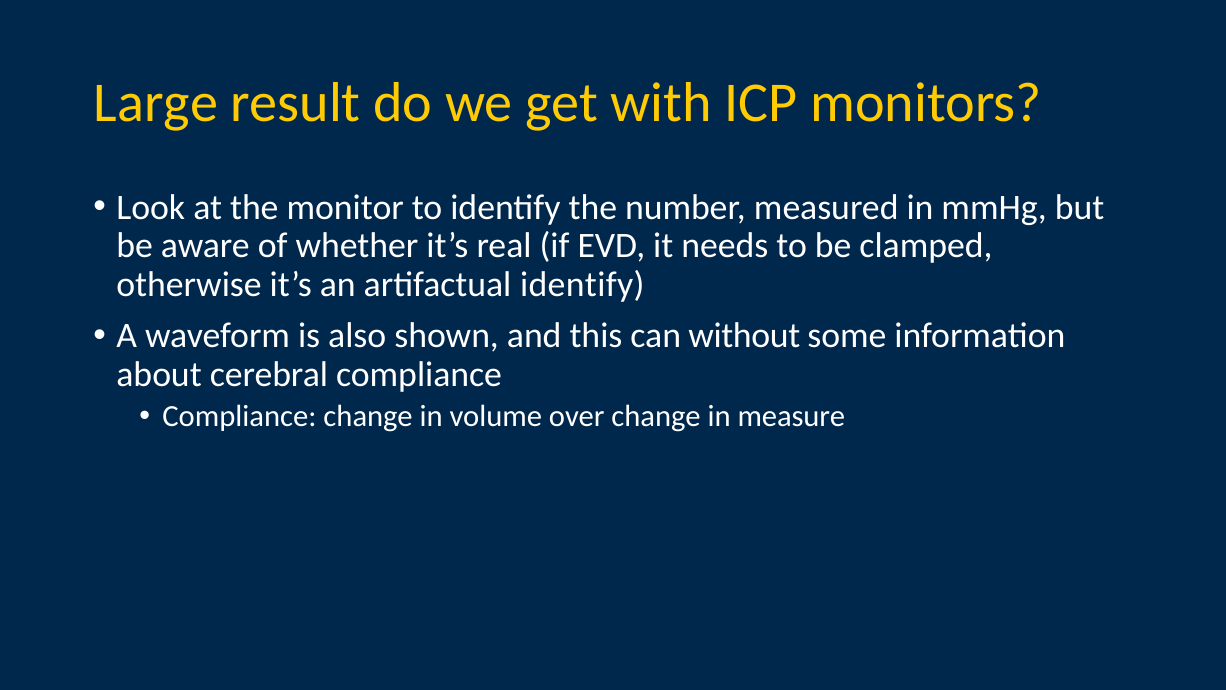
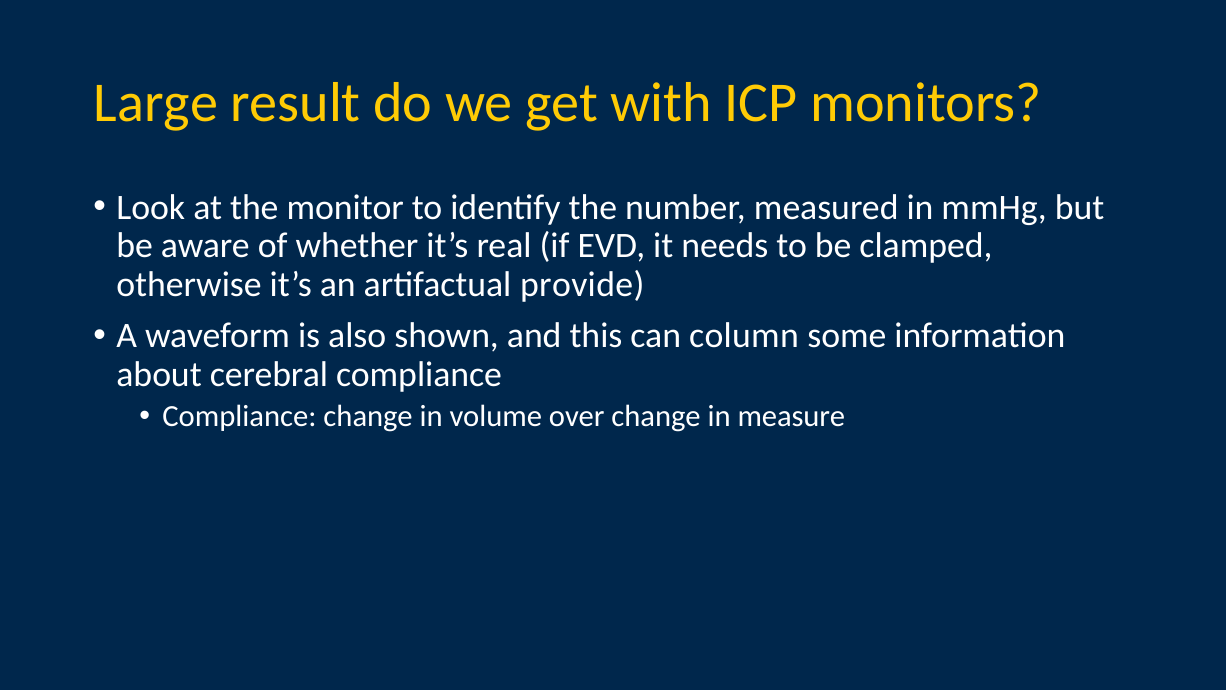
artifactual identify: identify -> provide
without: without -> column
